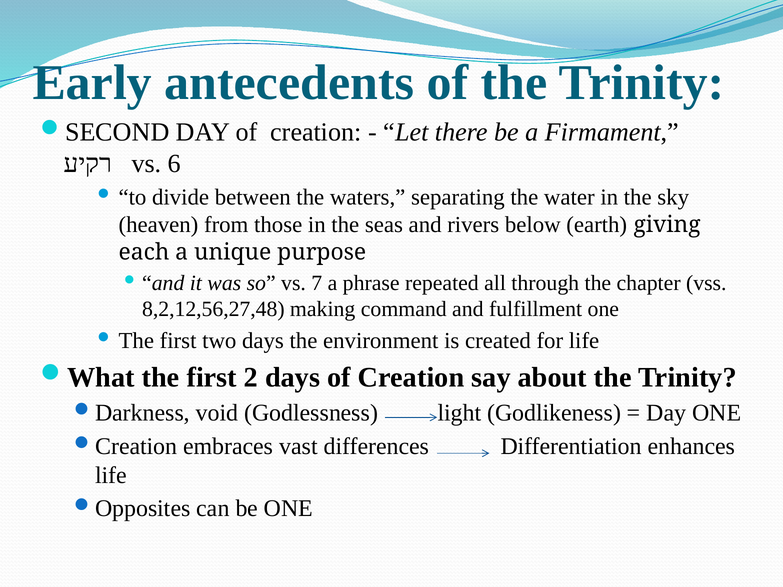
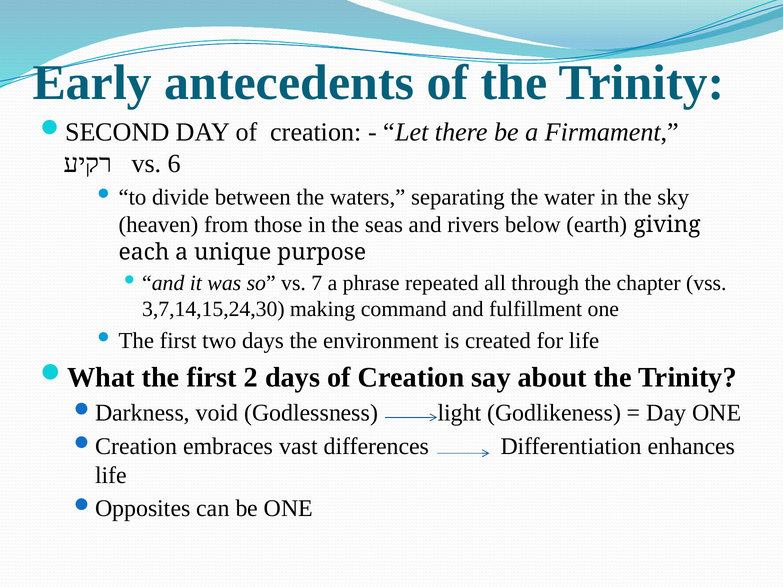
8,2,12,56,27,48: 8,2,12,56,27,48 -> 3,7,14,15,24,30
